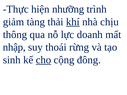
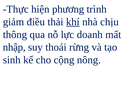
nhưỡng: nhưỡng -> phương
tàng: tàng -> điều
cho underline: present -> none
đông: đông -> nông
